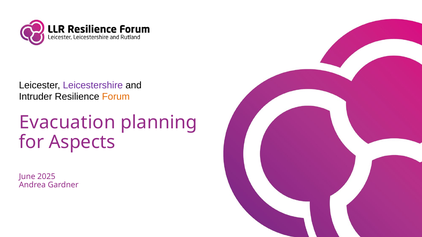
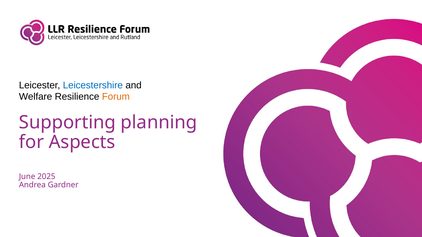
Leicestershire colour: purple -> blue
Intruder: Intruder -> Welfare
Evacuation: Evacuation -> Supporting
